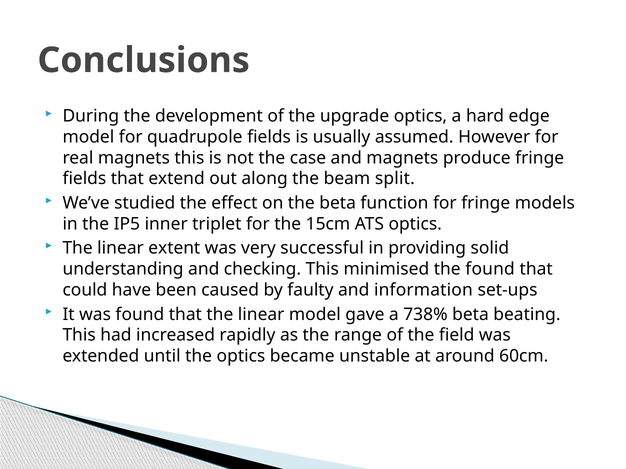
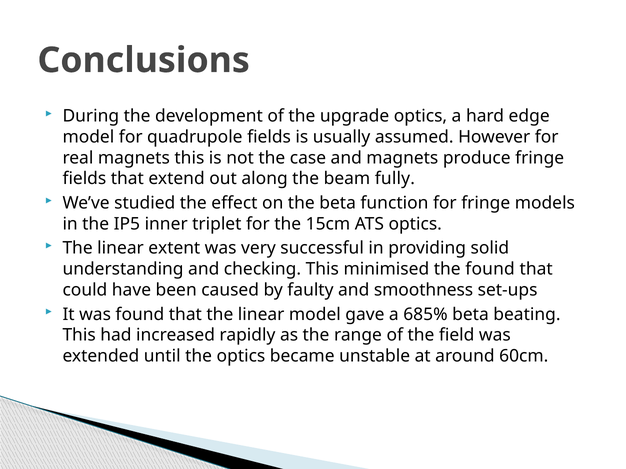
split: split -> fully
information: information -> smoothness
738%: 738% -> 685%
